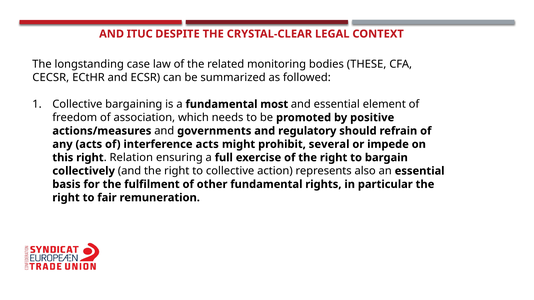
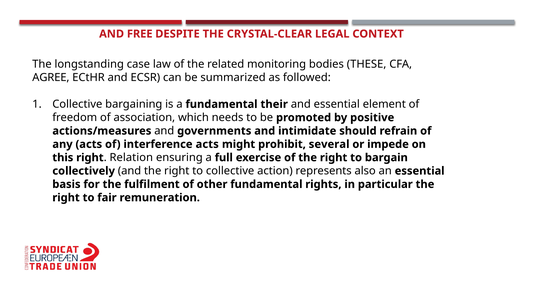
ITUC: ITUC -> FREE
CECSR: CECSR -> AGREE
most: most -> their
regulatory: regulatory -> intimidate
